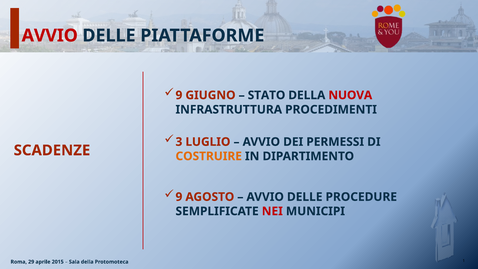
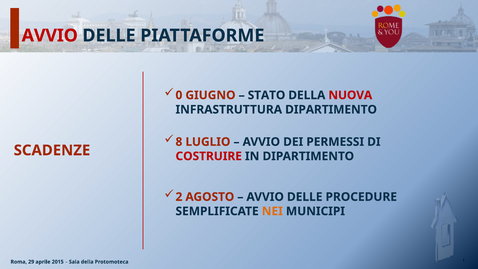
9 at (179, 95): 9 -> 0
INFRASTRUTTURA PROCEDIMENTI: PROCEDIMENTI -> DIPARTIMENTO
3: 3 -> 8
COSTRUIRE colour: orange -> red
9 at (179, 197): 9 -> 2
NEI colour: red -> orange
